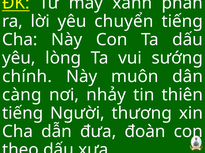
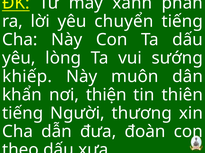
chính: chính -> khiếp
càng: càng -> khẩn
nhảy: nhảy -> thiện
